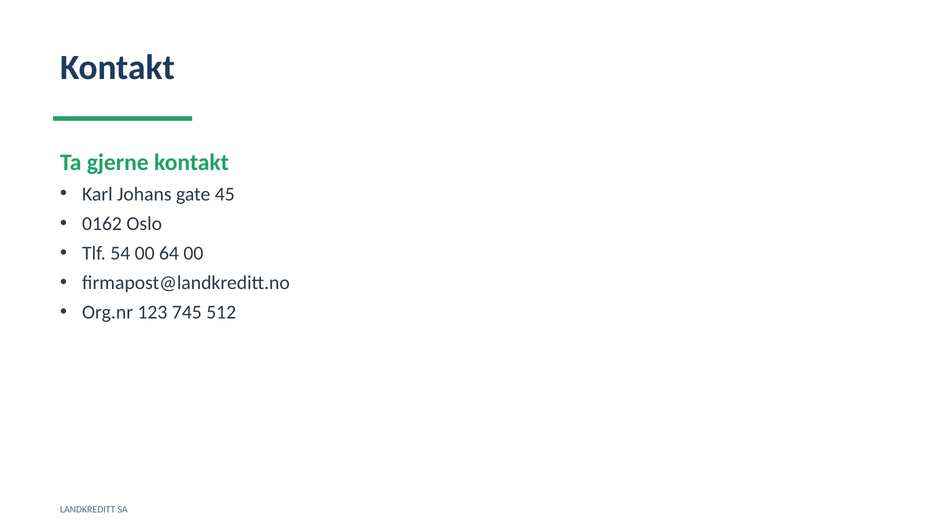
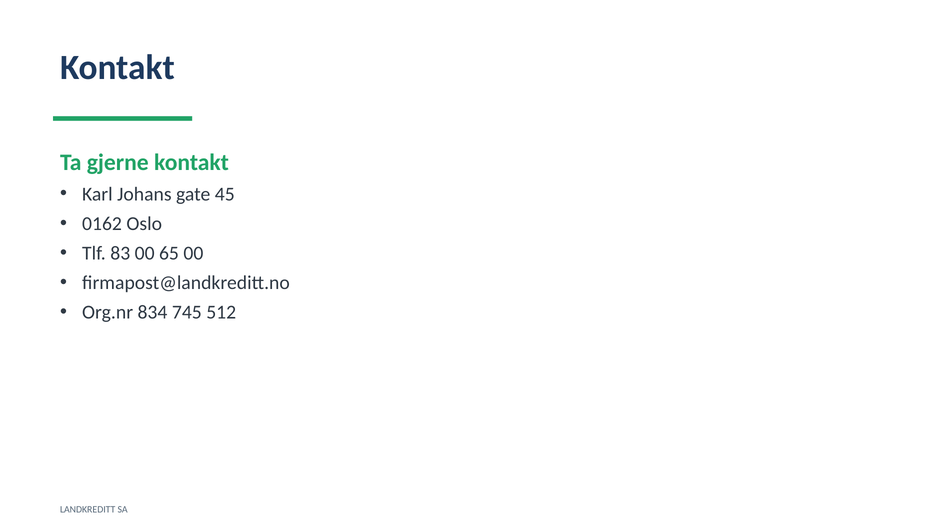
54: 54 -> 83
64: 64 -> 65
123: 123 -> 834
